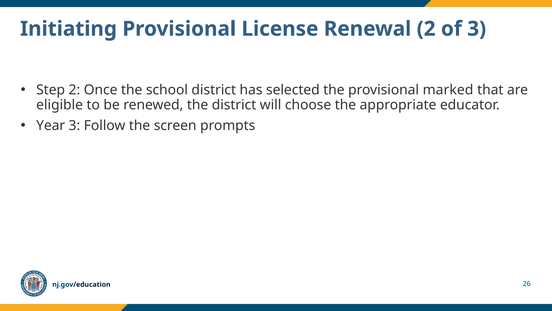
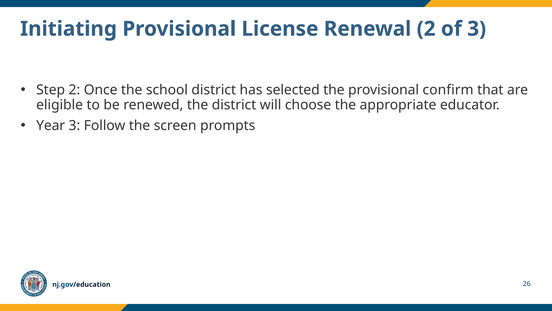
marked: marked -> confirm
